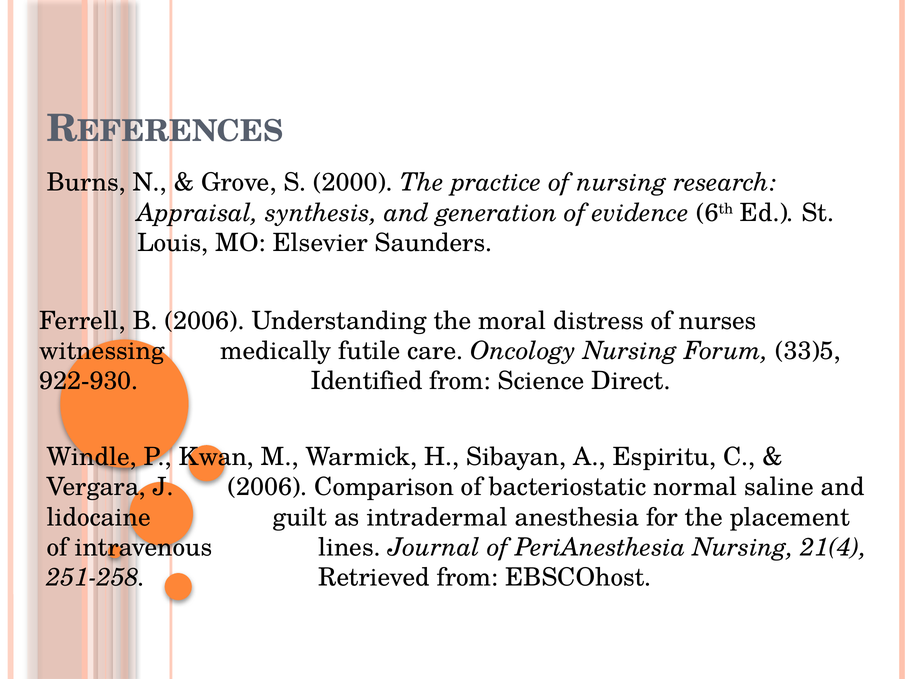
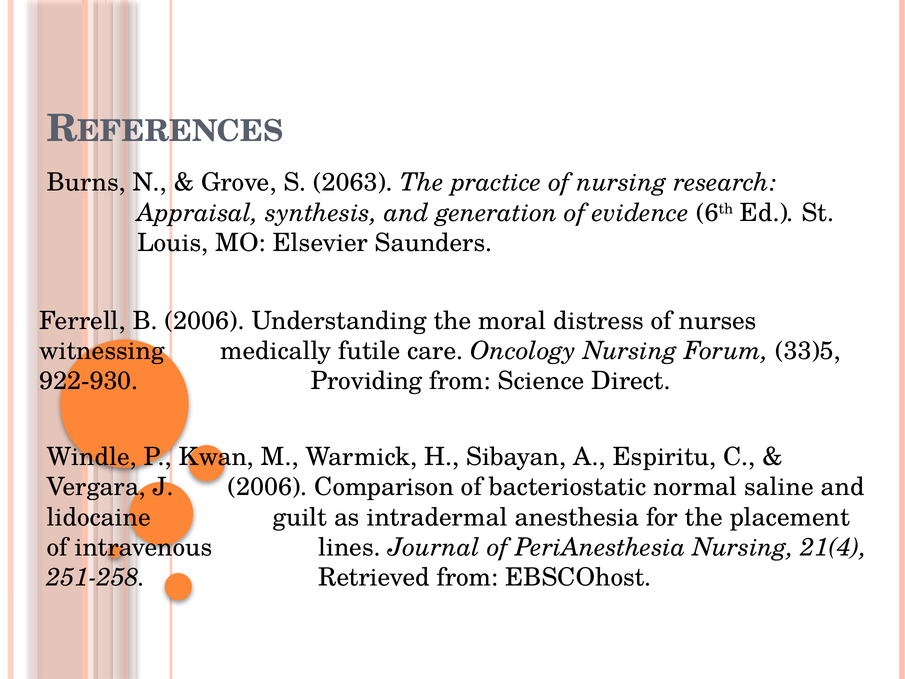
2000: 2000 -> 2063
Identified: Identified -> Providing
